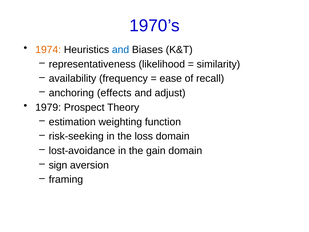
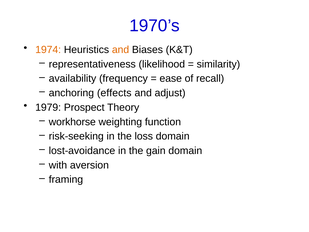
and at (121, 50) colour: blue -> orange
estimation: estimation -> workhorse
sign: sign -> with
